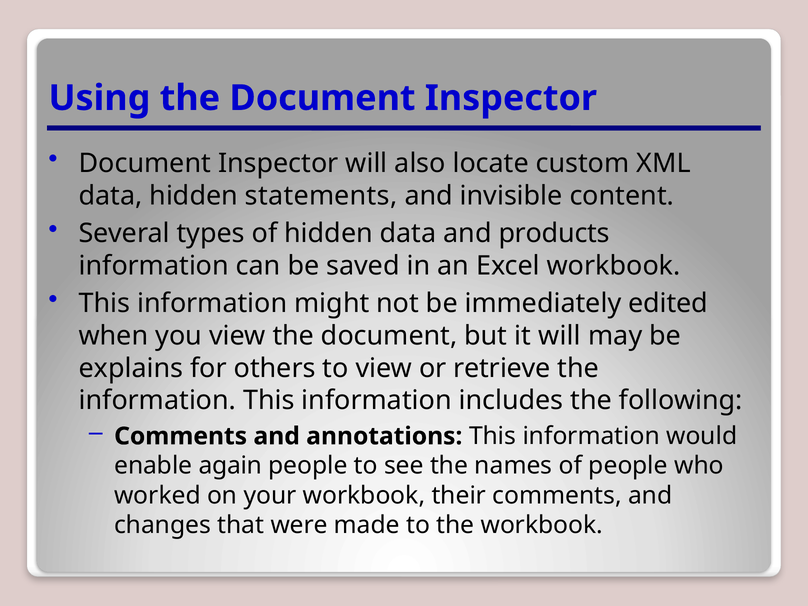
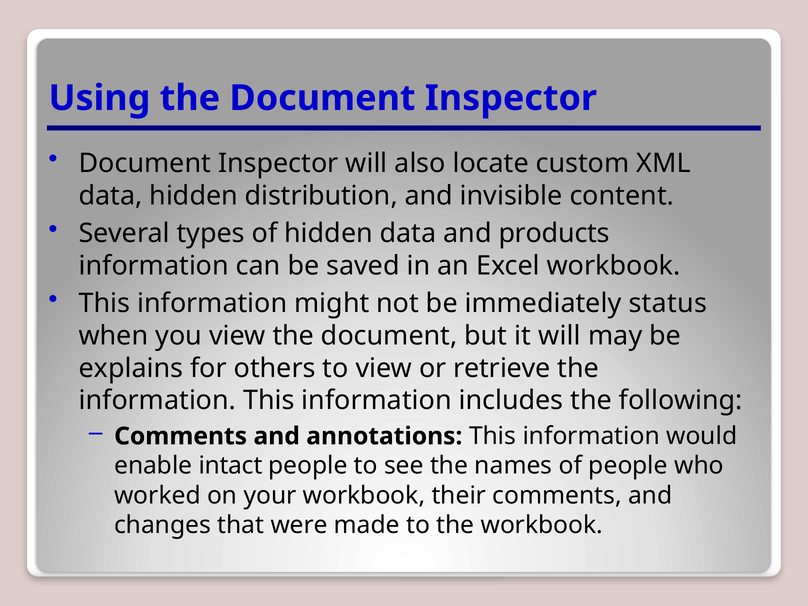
statements: statements -> distribution
edited: edited -> status
again: again -> intact
